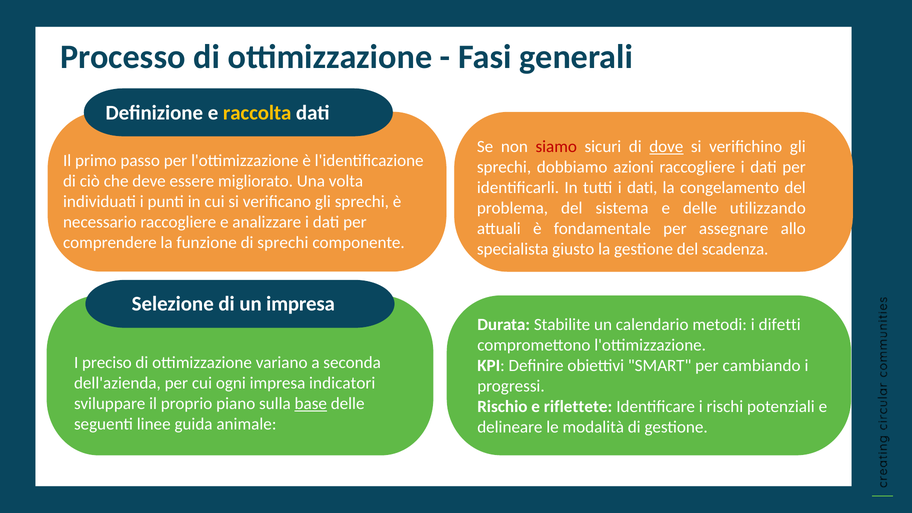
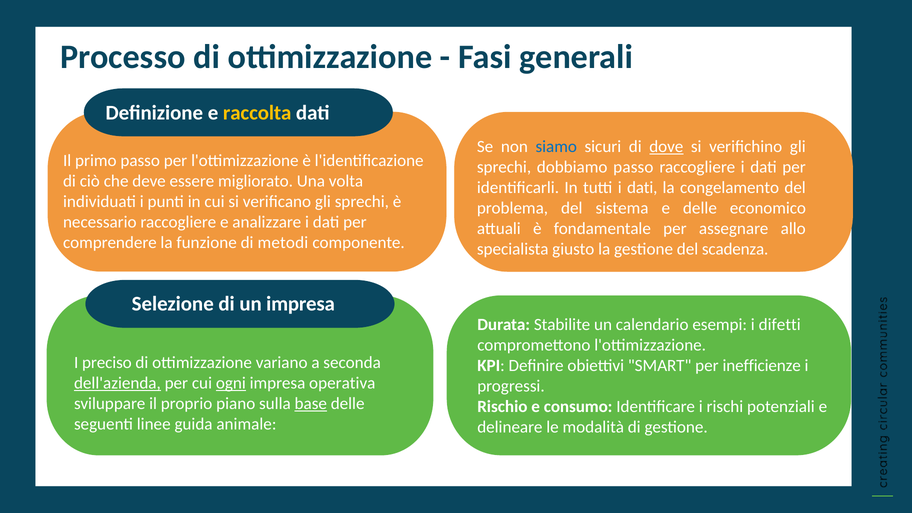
siamo colour: red -> blue
dobbiamo azioni: azioni -> passo
utilizzando: utilizzando -> economico
di sprechi: sprechi -> metodi
metodi: metodi -> esempi
cambiando: cambiando -> inefficienze
dell'azienda underline: none -> present
ogni underline: none -> present
indicatori: indicatori -> operativa
riflettete: riflettete -> consumo
